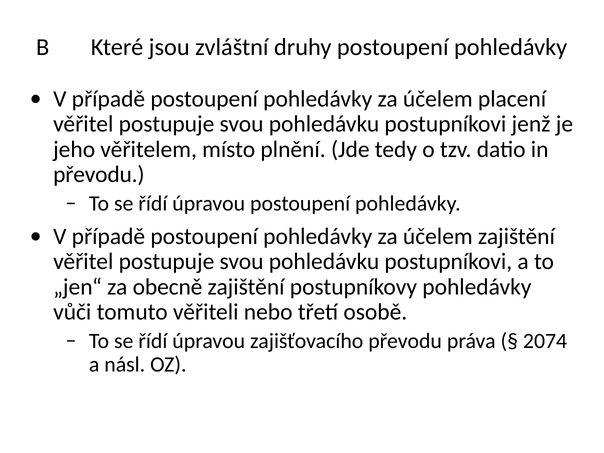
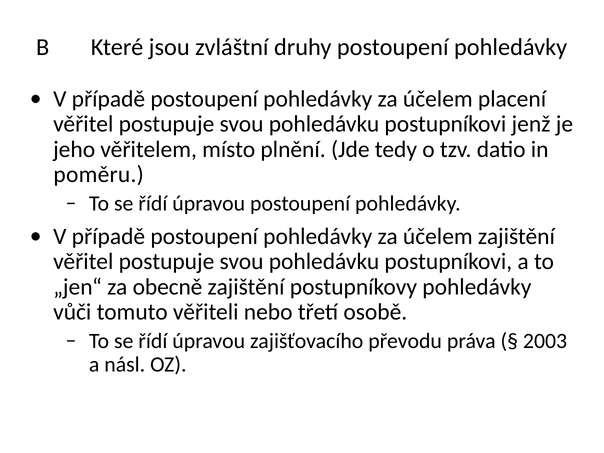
převodu at (99, 175): převodu -> poměru
2074: 2074 -> 2003
